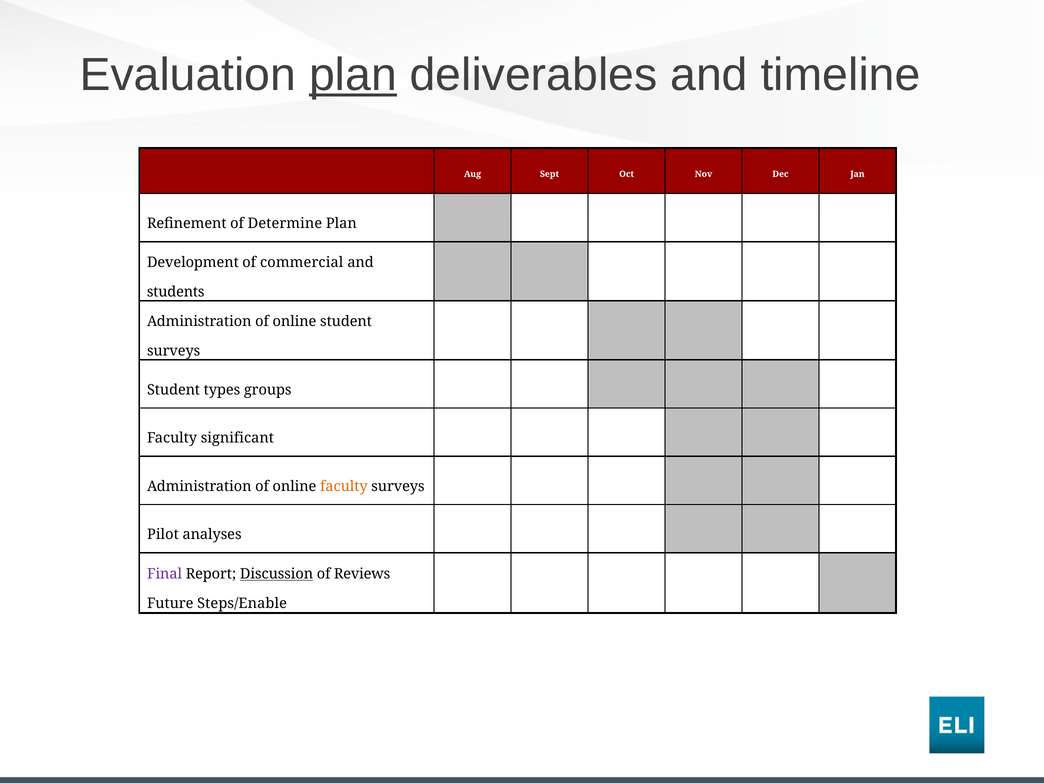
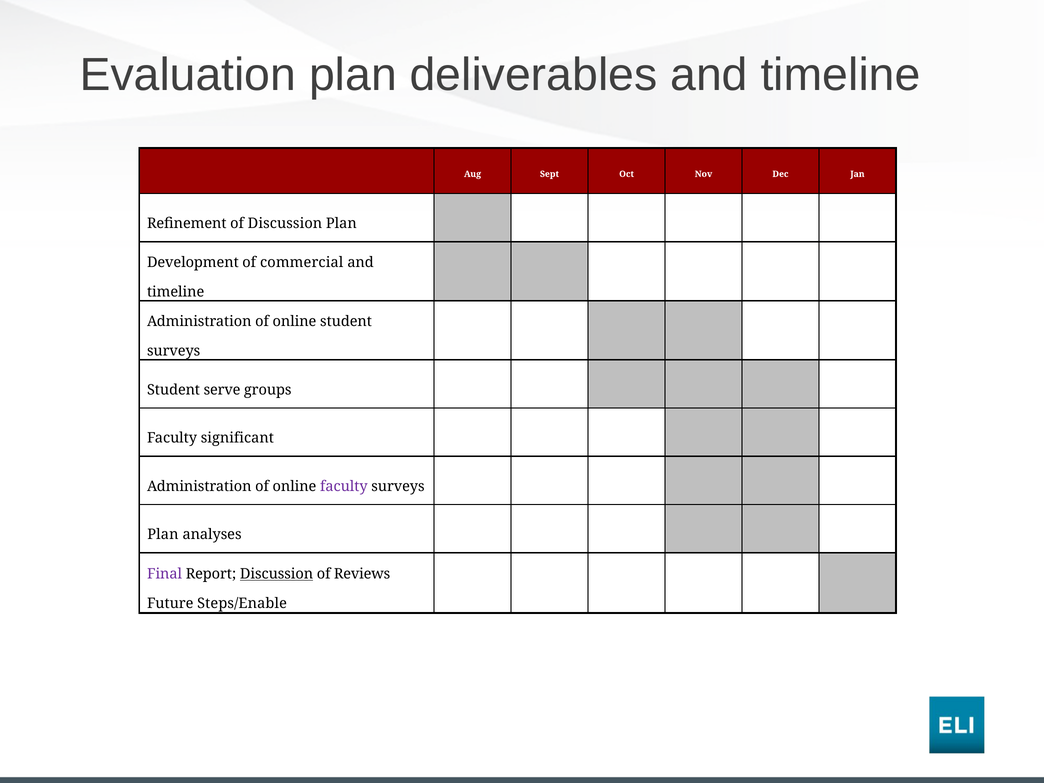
plan at (353, 75) underline: present -> none
of Determine: Determine -> Discussion
students at (176, 292): students -> timeline
types: types -> serve
faculty at (344, 486) colour: orange -> purple
Pilot at (163, 534): Pilot -> Plan
